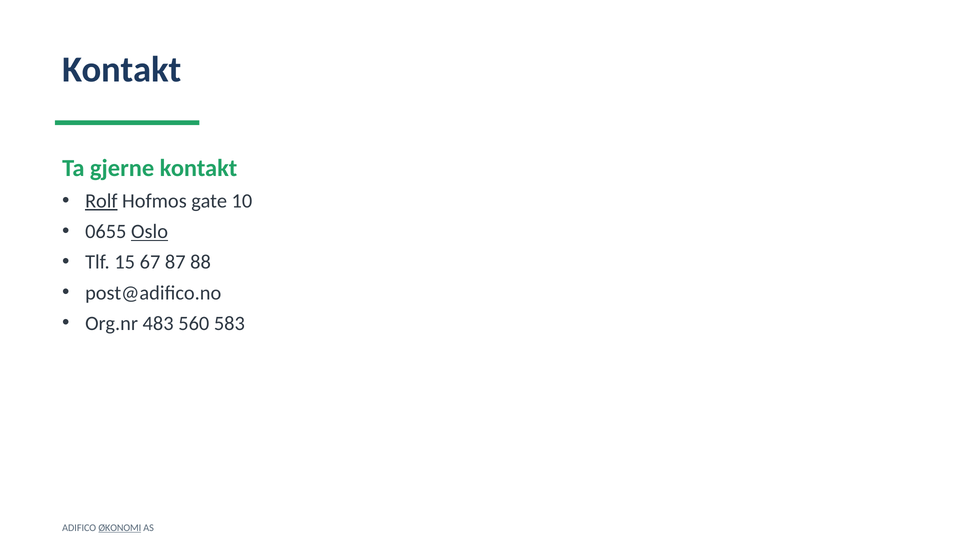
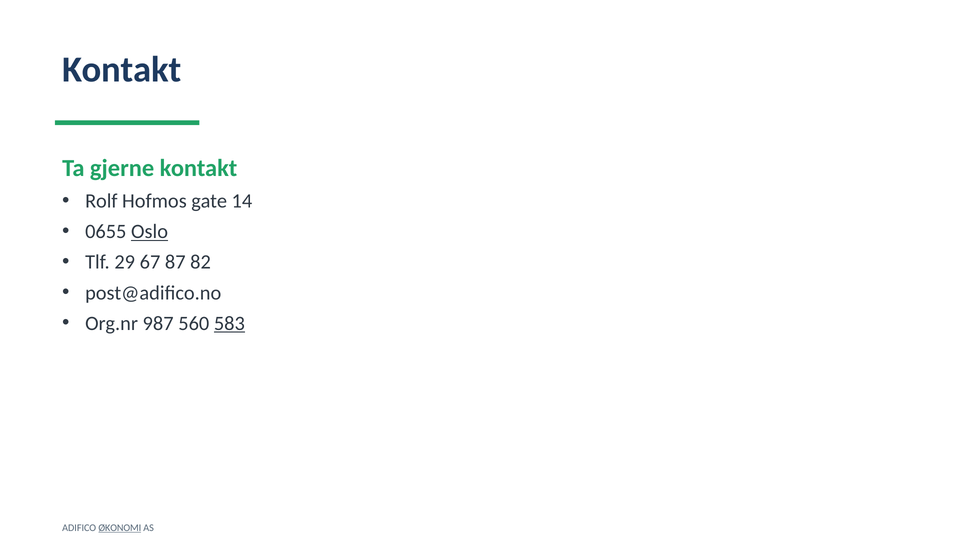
Rolf underline: present -> none
10: 10 -> 14
15: 15 -> 29
88: 88 -> 82
483: 483 -> 987
583 underline: none -> present
